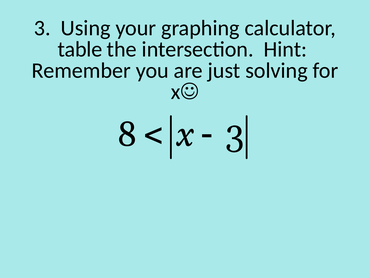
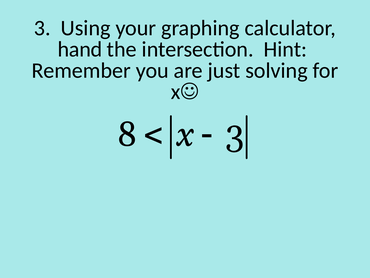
table: table -> hand
